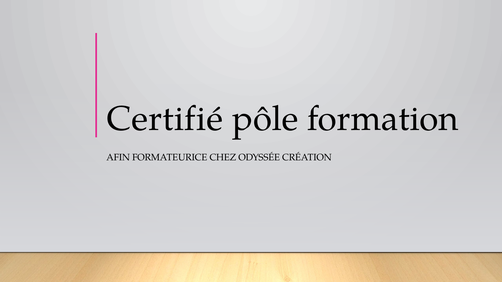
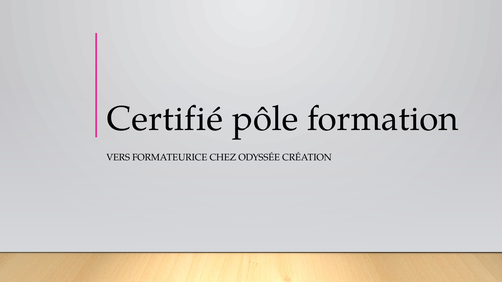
AFIN: AFIN -> VERS
